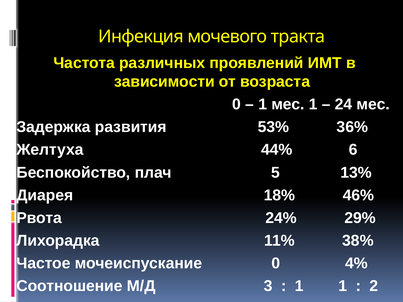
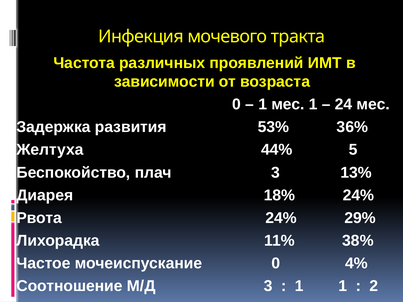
6: 6 -> 5
плач 5: 5 -> 3
18% 46%: 46% -> 24%
